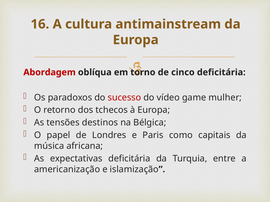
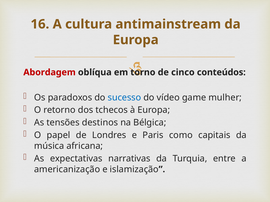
cinco deficitária: deficitária -> conteúdos
sucesso colour: red -> blue
expectativas deficitária: deficitária -> narrativas
